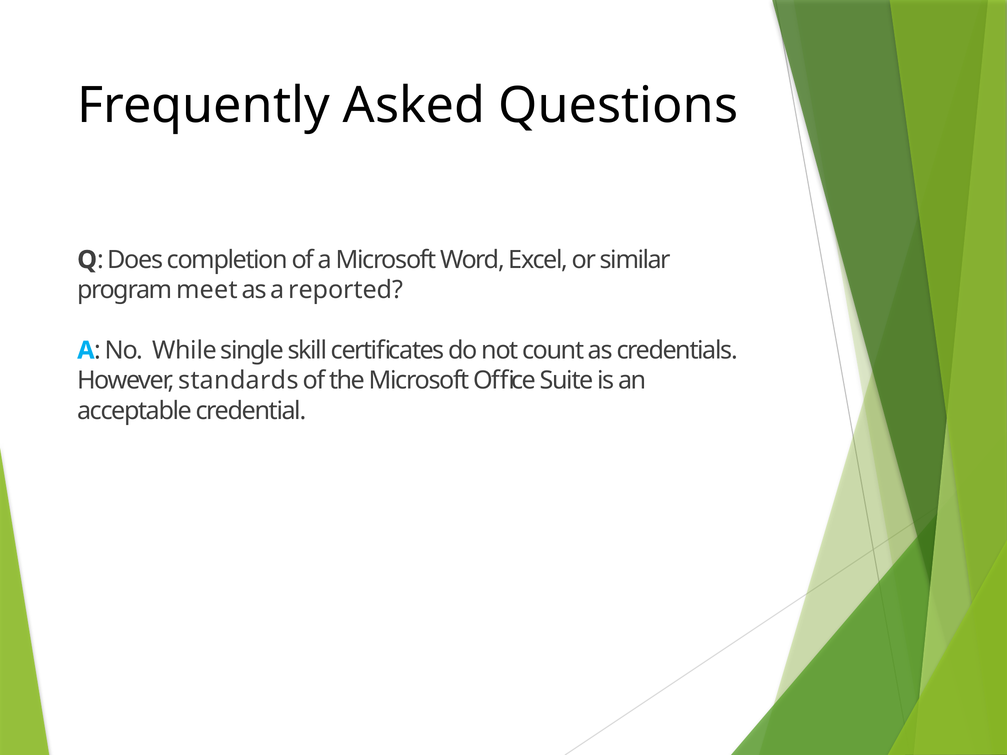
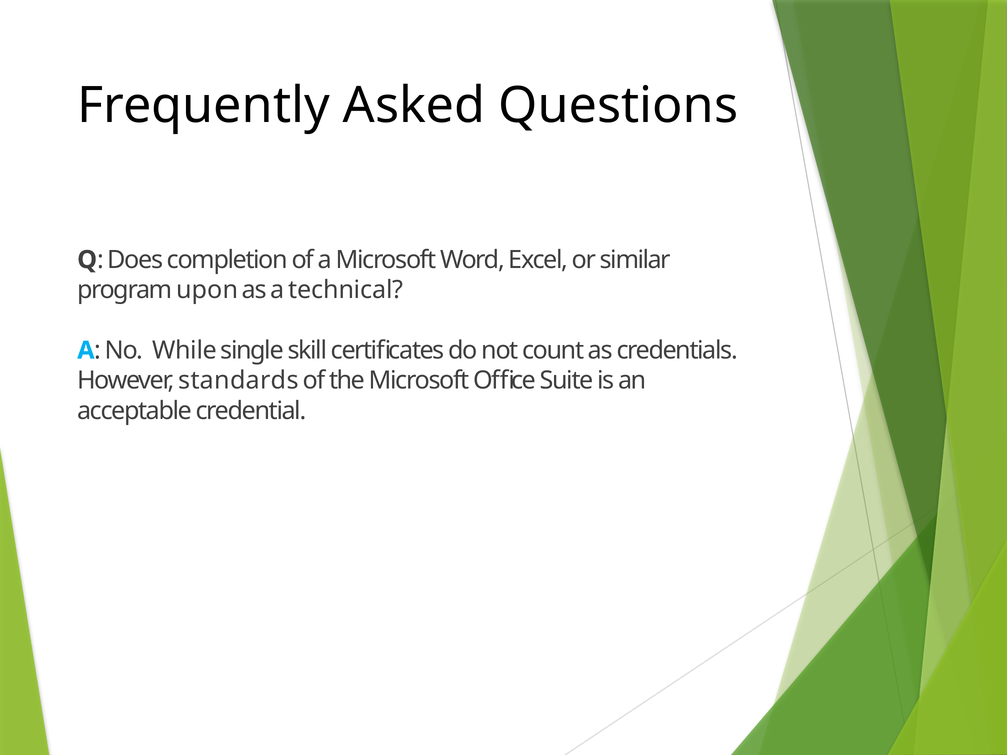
meet: meet -> upon
reported: reported -> technical
